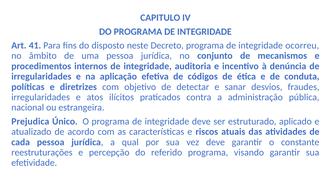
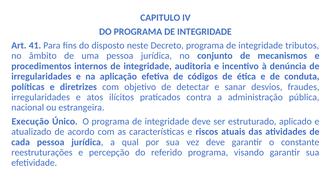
ocorreu: ocorreu -> tributos
Prejudica: Prejudica -> Execução
